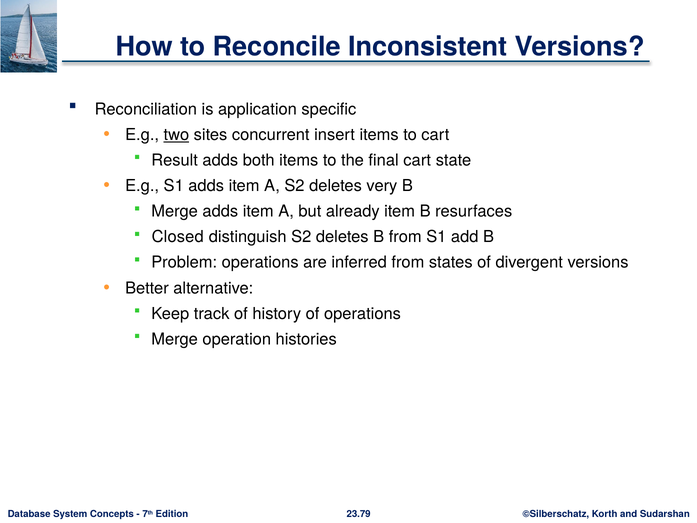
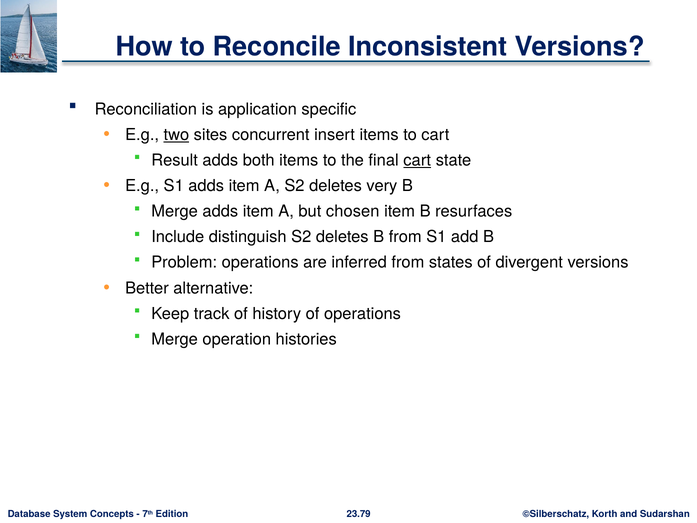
cart at (417, 160) underline: none -> present
already: already -> chosen
Closed: Closed -> Include
